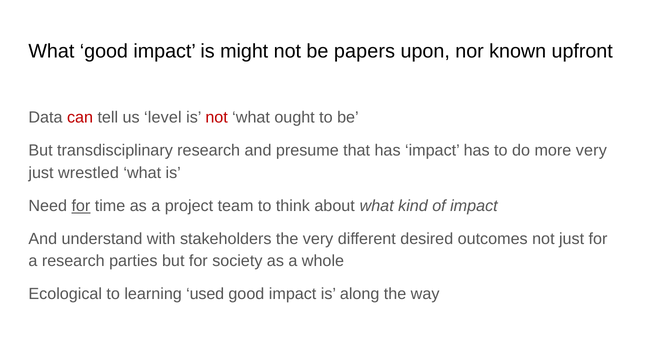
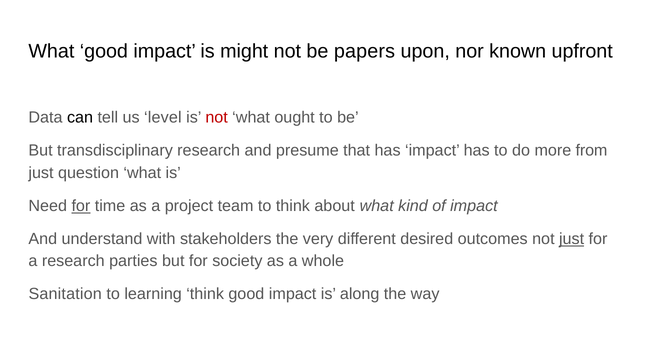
can colour: red -> black
more very: very -> from
wrestled: wrestled -> question
just at (572, 239) underline: none -> present
Ecological: Ecological -> Sanitation
learning used: used -> think
